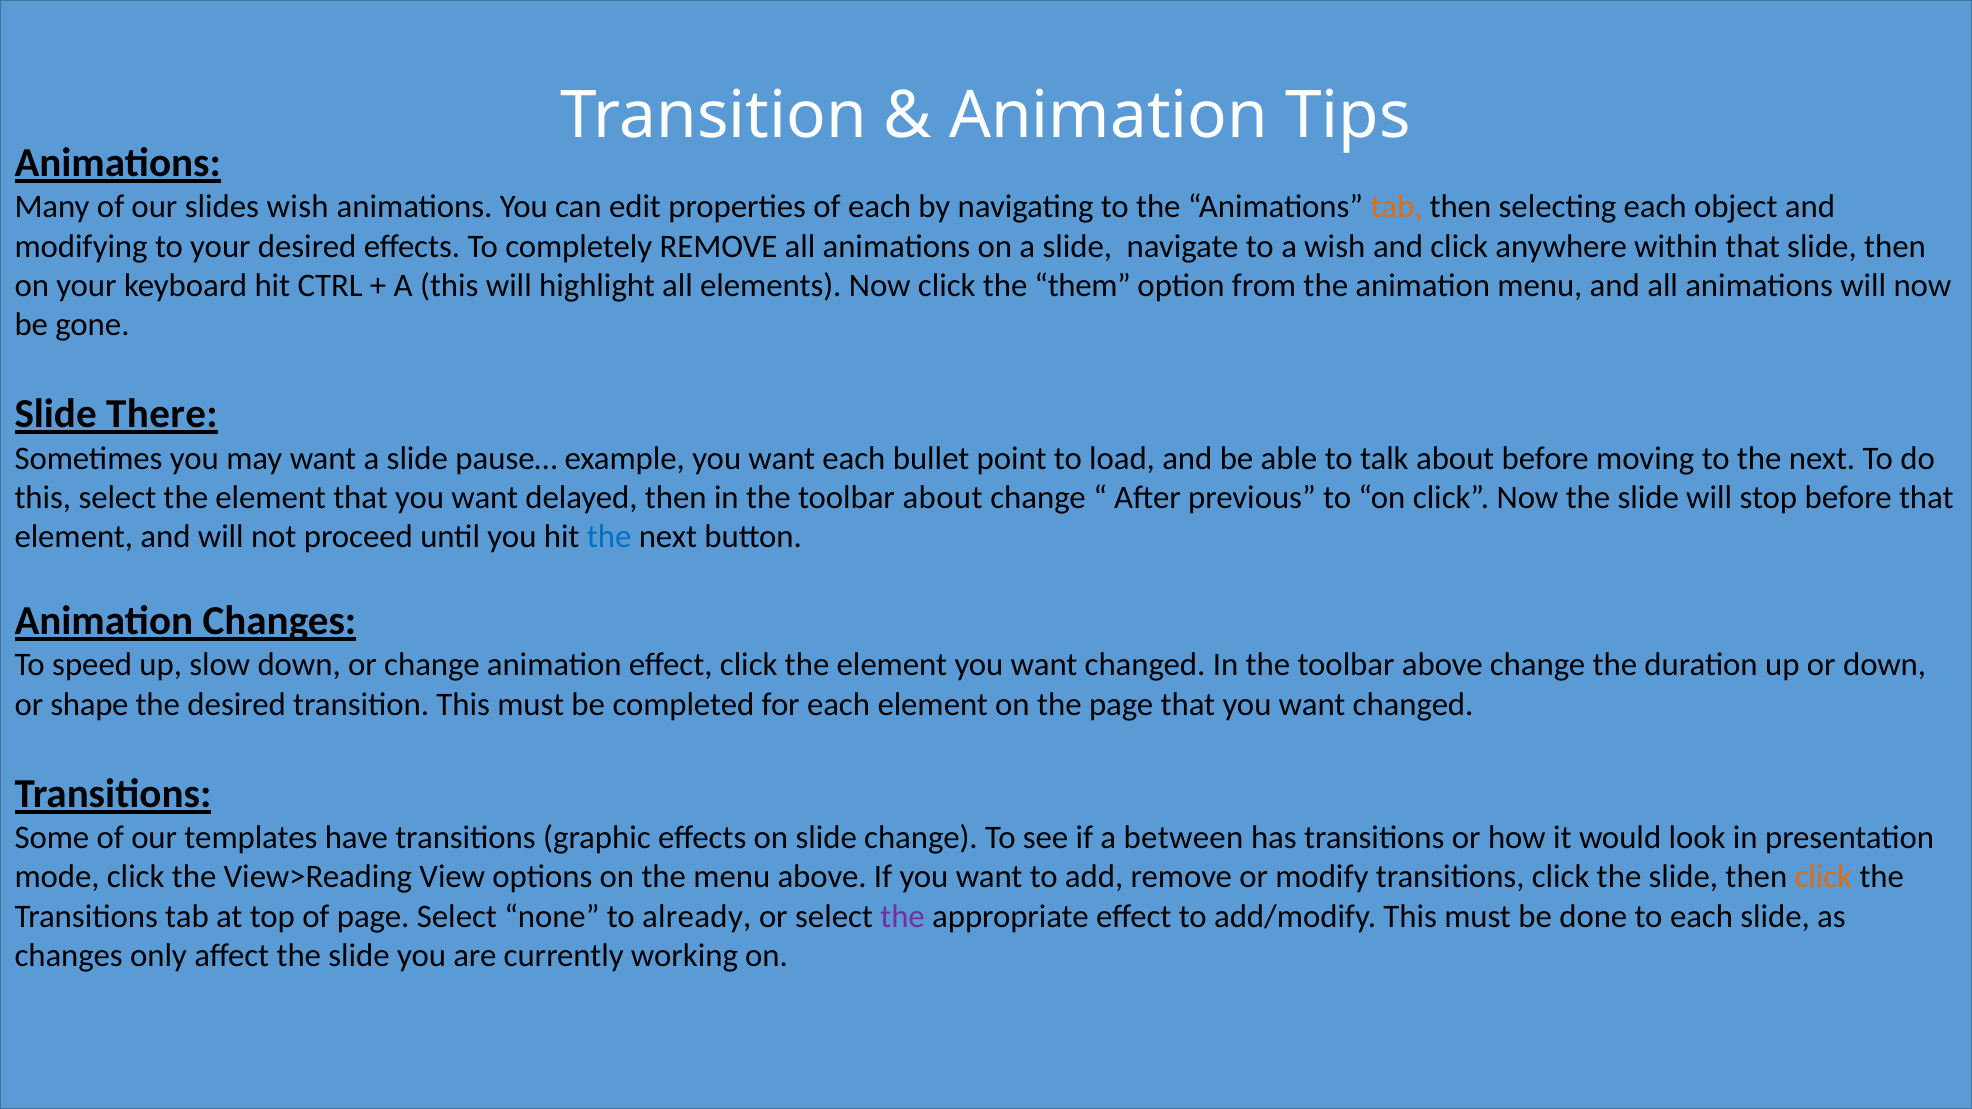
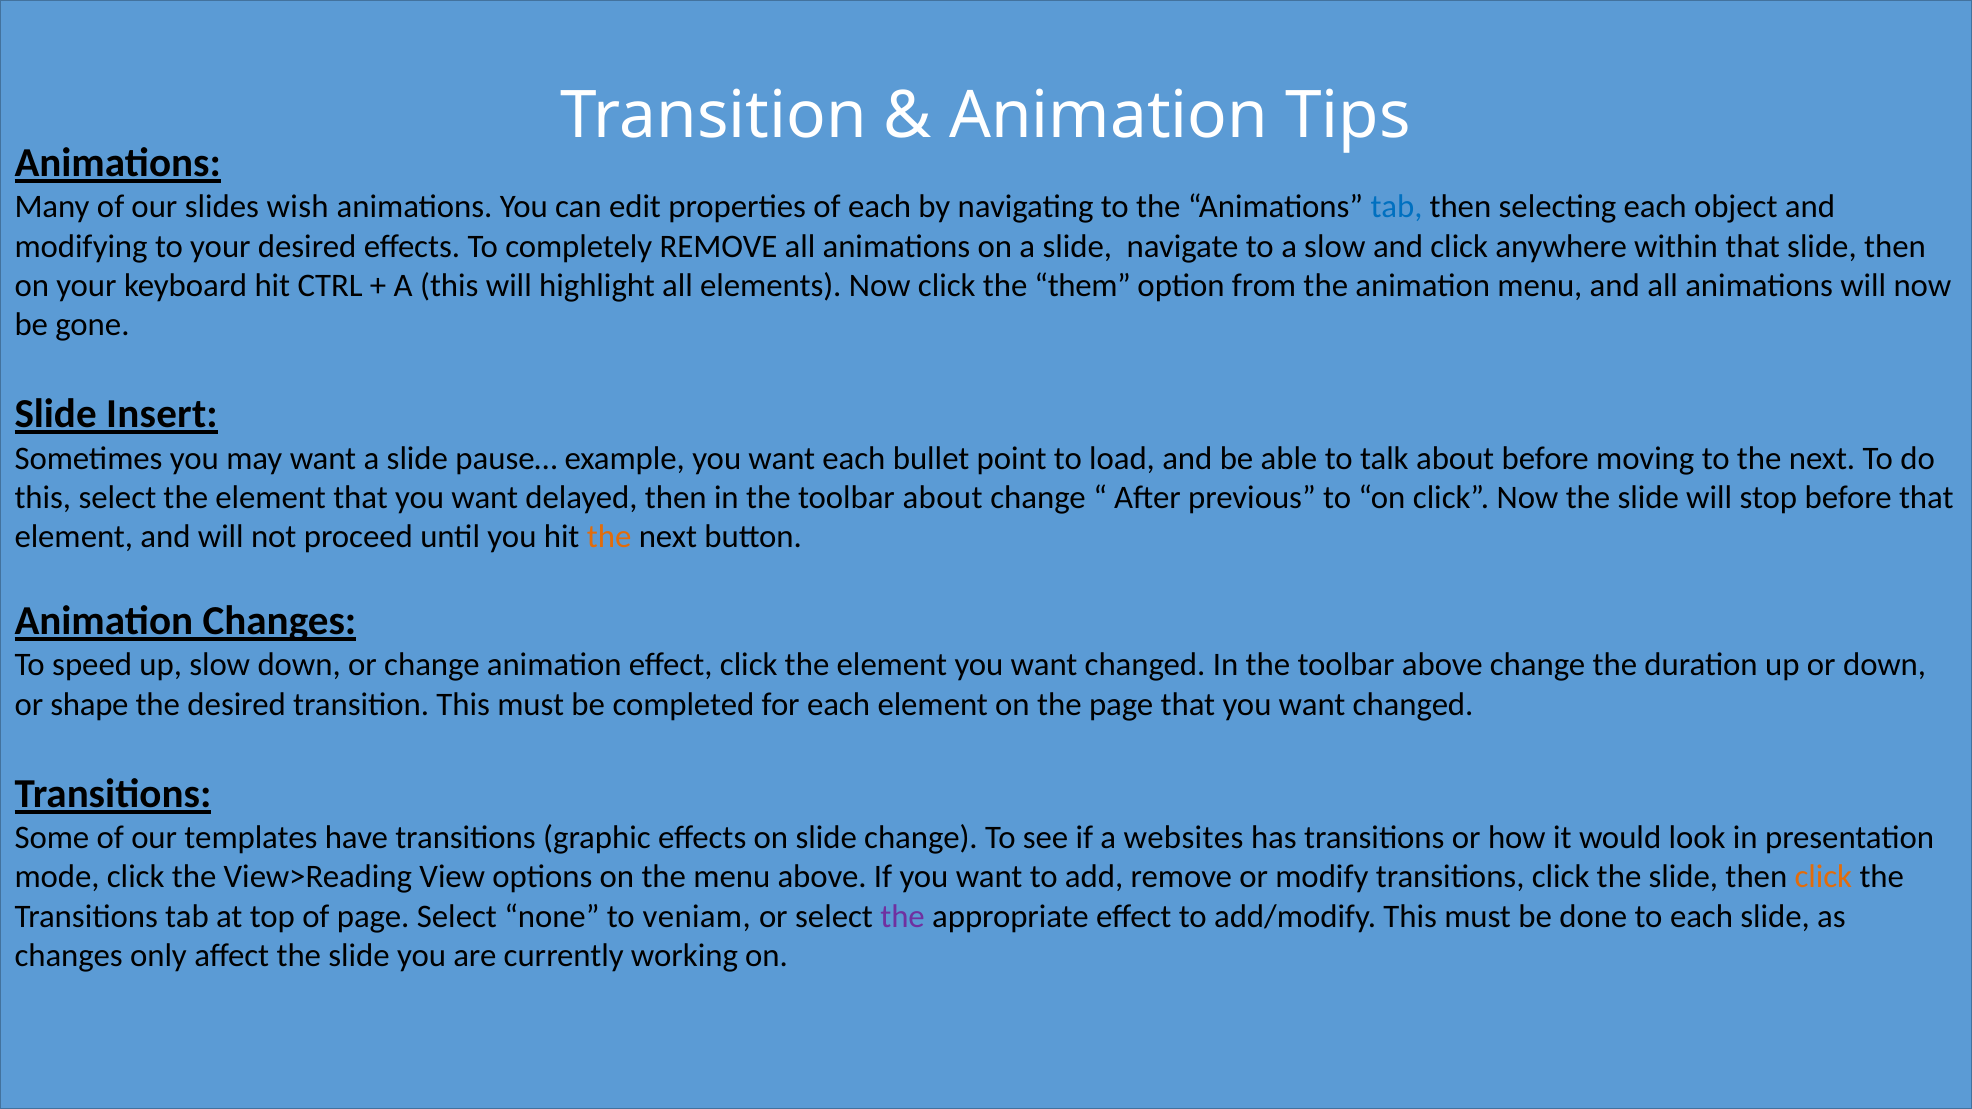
tab at (1397, 207) colour: orange -> blue
a wish: wish -> slow
There: There -> Insert
the at (609, 537) colour: blue -> orange
between: between -> websites
already: already -> veniam
